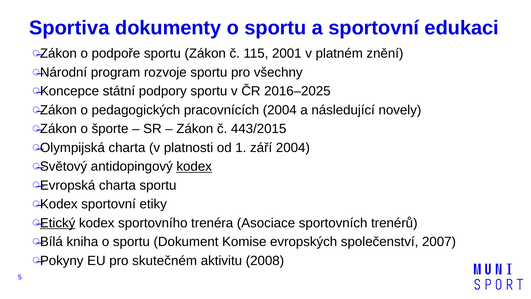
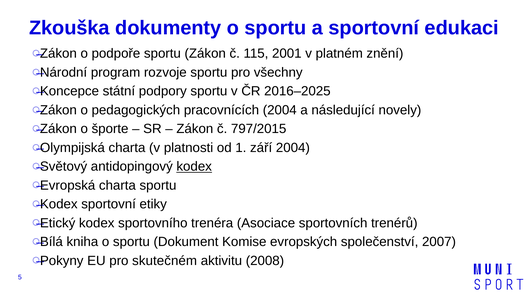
Sportiva: Sportiva -> Zkouška
443/2015: 443/2015 -> 797/2015
Etický underline: present -> none
